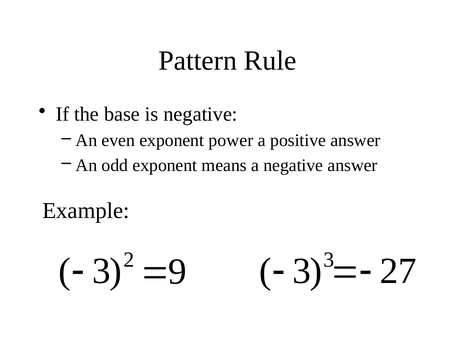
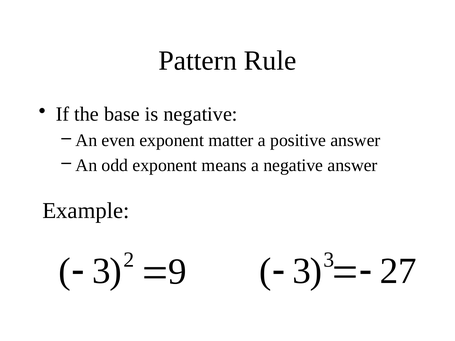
power: power -> matter
